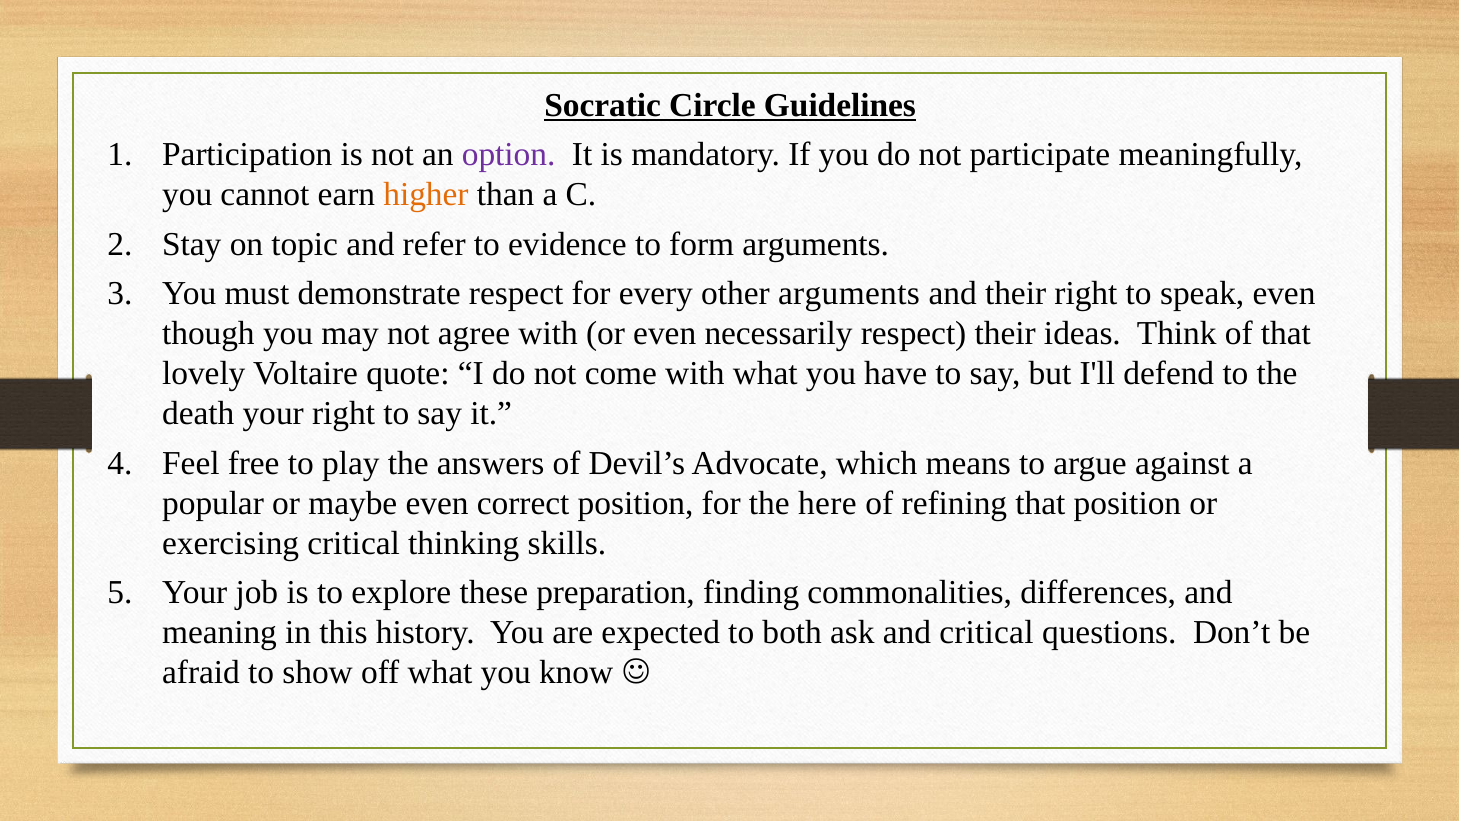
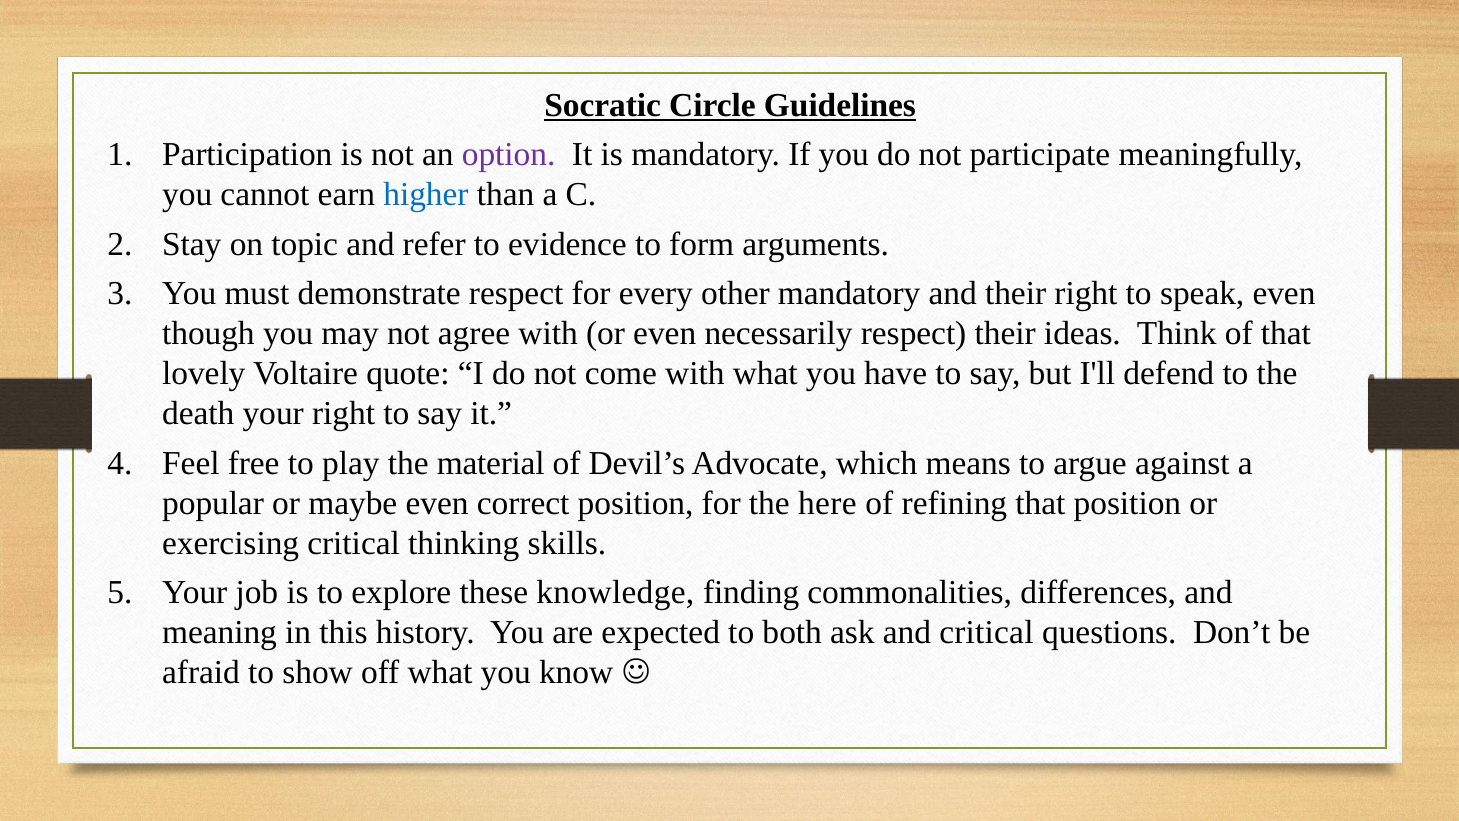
higher colour: orange -> blue
other arguments: arguments -> mandatory
answers: answers -> material
preparation: preparation -> knowledge
